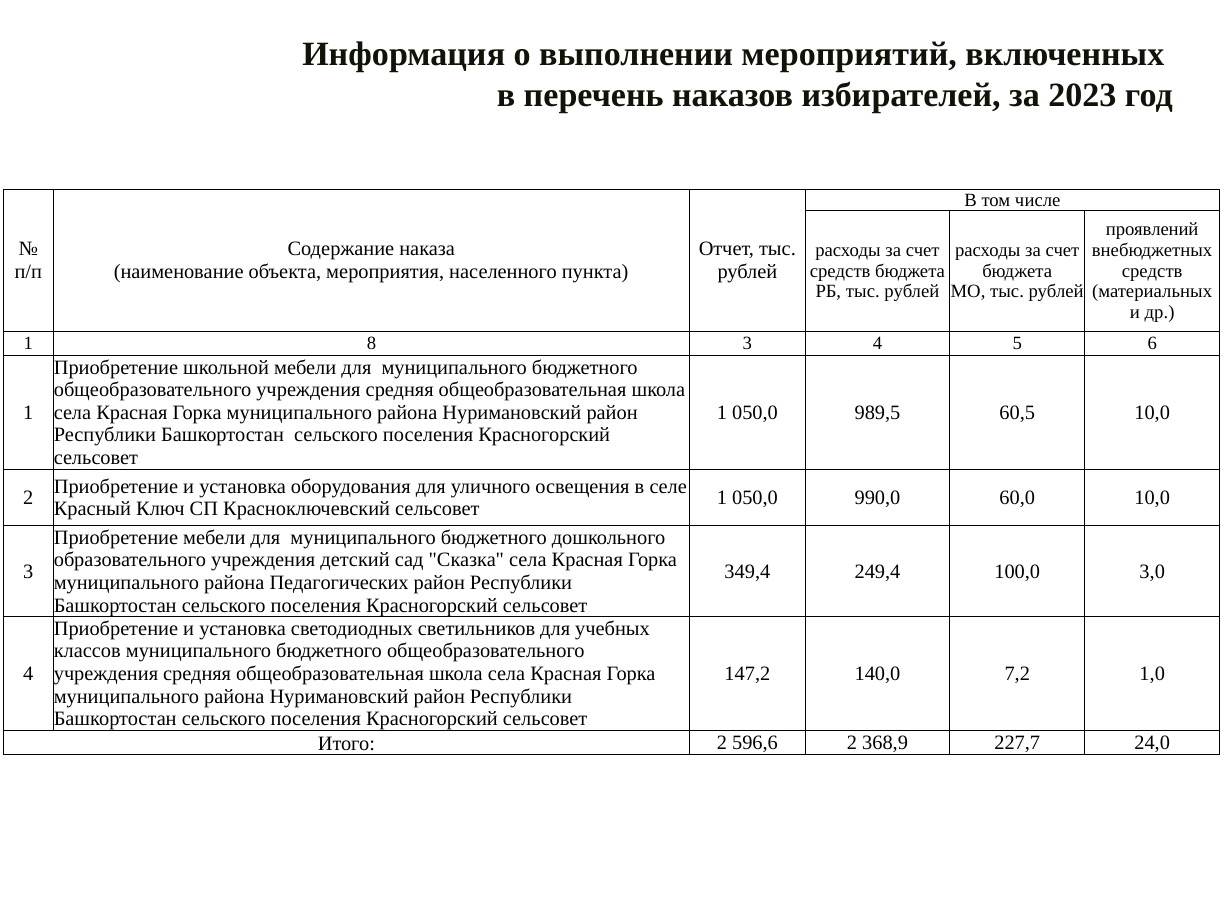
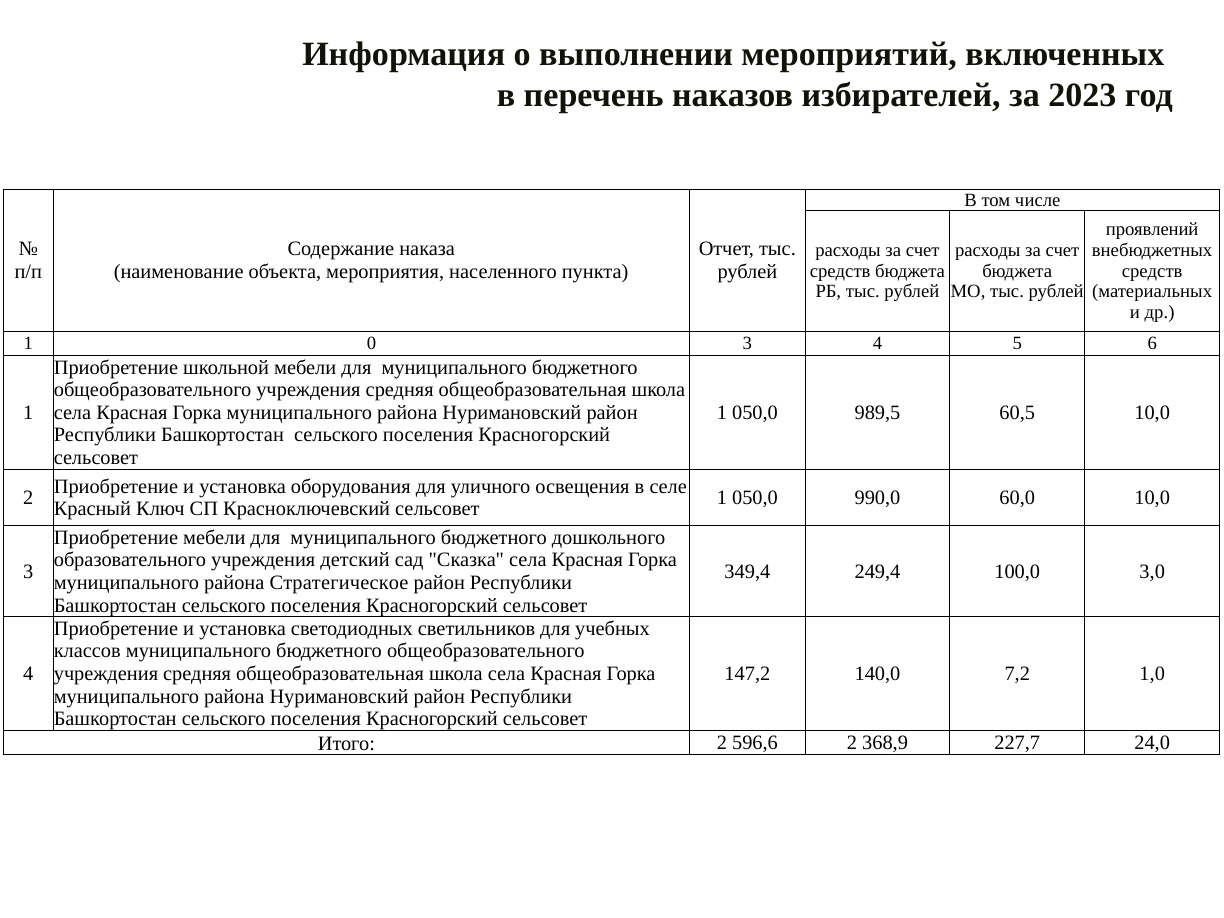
8: 8 -> 0
Педагогических: Педагогических -> Стратегическое
